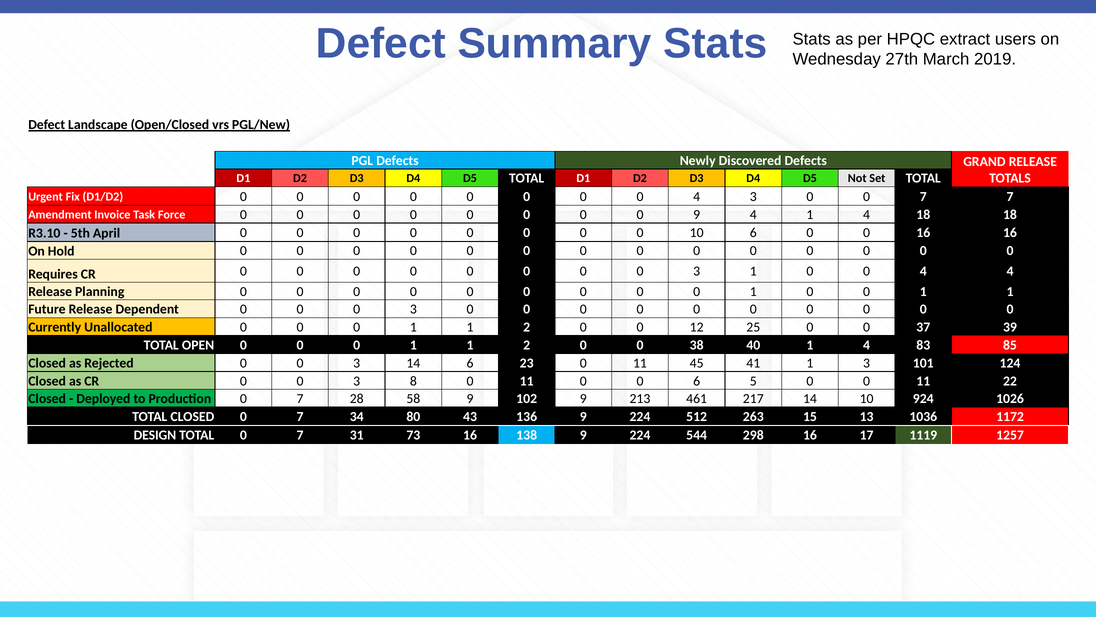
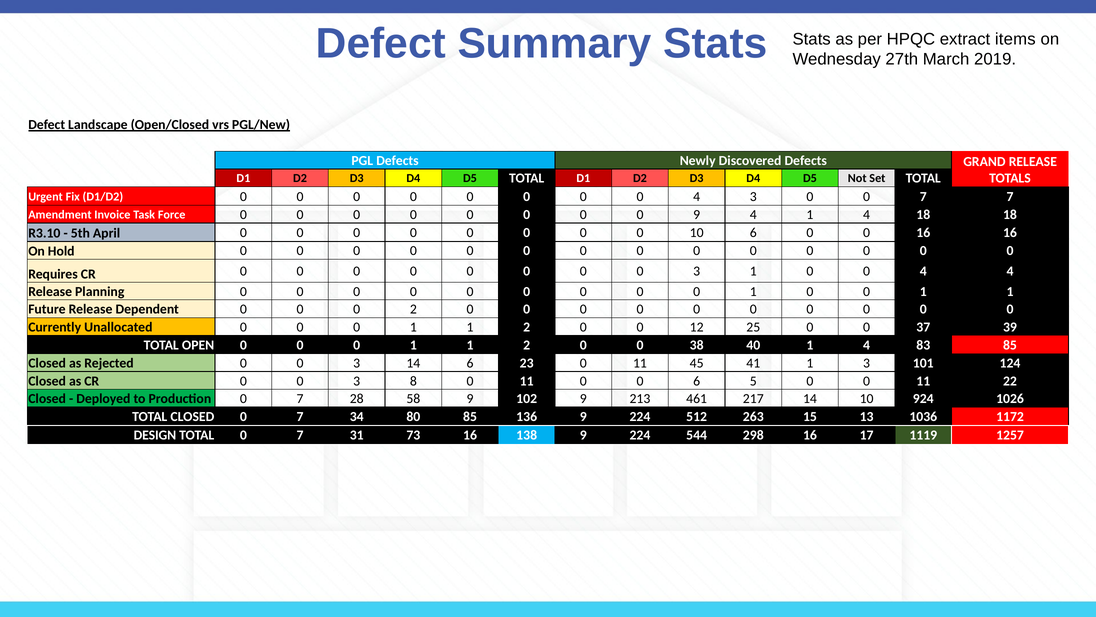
users: users -> items
3 at (413, 309): 3 -> 2
80 43: 43 -> 85
